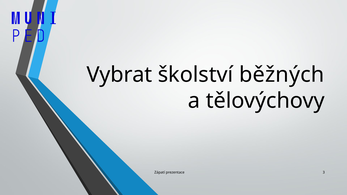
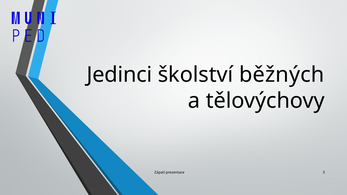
Vybrat: Vybrat -> Jedinci
